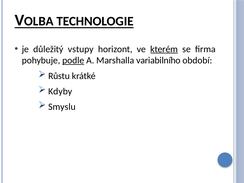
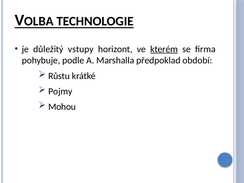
podle underline: present -> none
variabilního: variabilního -> předpoklad
Kdyby: Kdyby -> Pojmy
Smyslu: Smyslu -> Mohou
